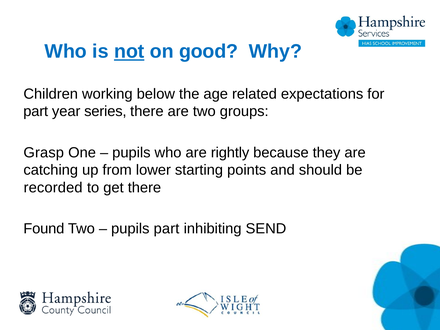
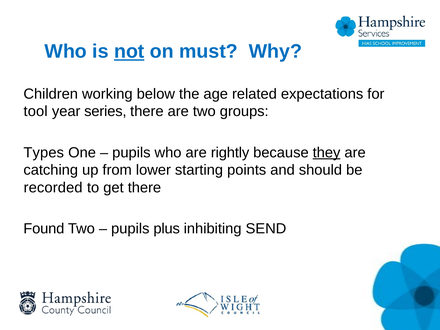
good: good -> must
part at (36, 111): part -> tool
Grasp: Grasp -> Types
they underline: none -> present
pupils part: part -> plus
